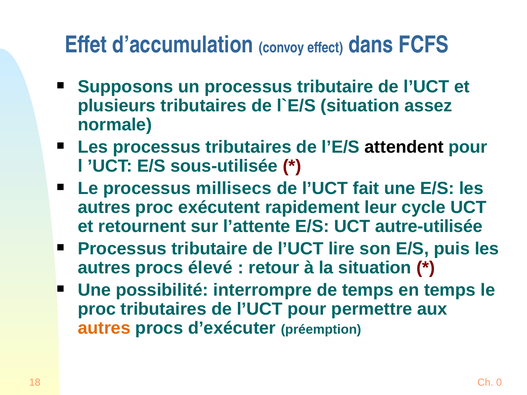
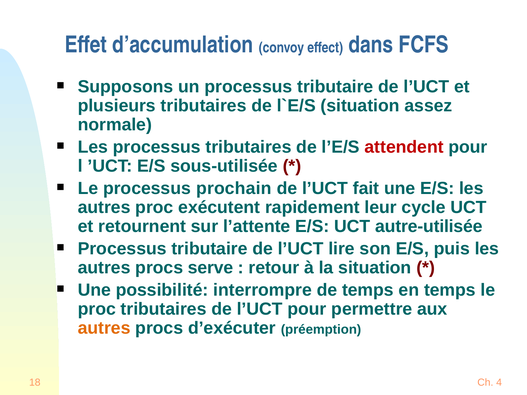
attendent colour: black -> red
millisecs: millisecs -> prochain
élevé: élevé -> serve
0: 0 -> 4
